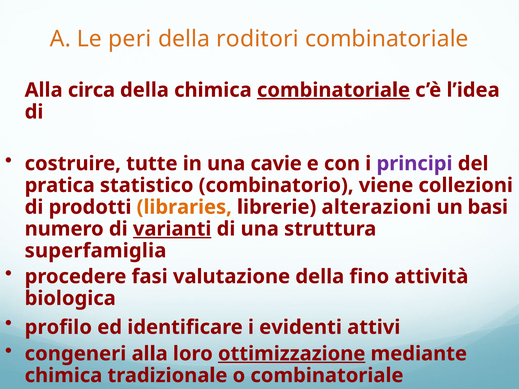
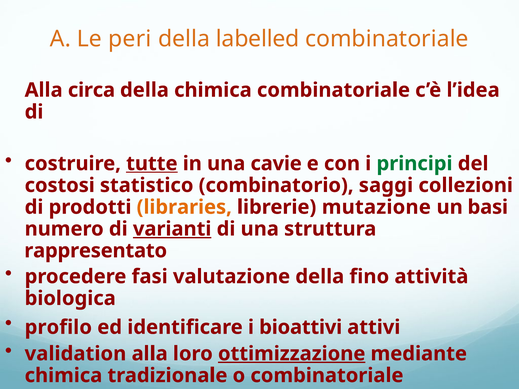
roditori: roditori -> labelled
combinatoriale at (333, 90) underline: present -> none
tutte underline: none -> present
principi colour: purple -> green
pratica: pratica -> costosi
viene: viene -> saggi
alterazioni: alterazioni -> mutazione
superfamiglia: superfamiglia -> rappresentato
evidenti: evidenti -> bioattivi
congeneri: congeneri -> validation
